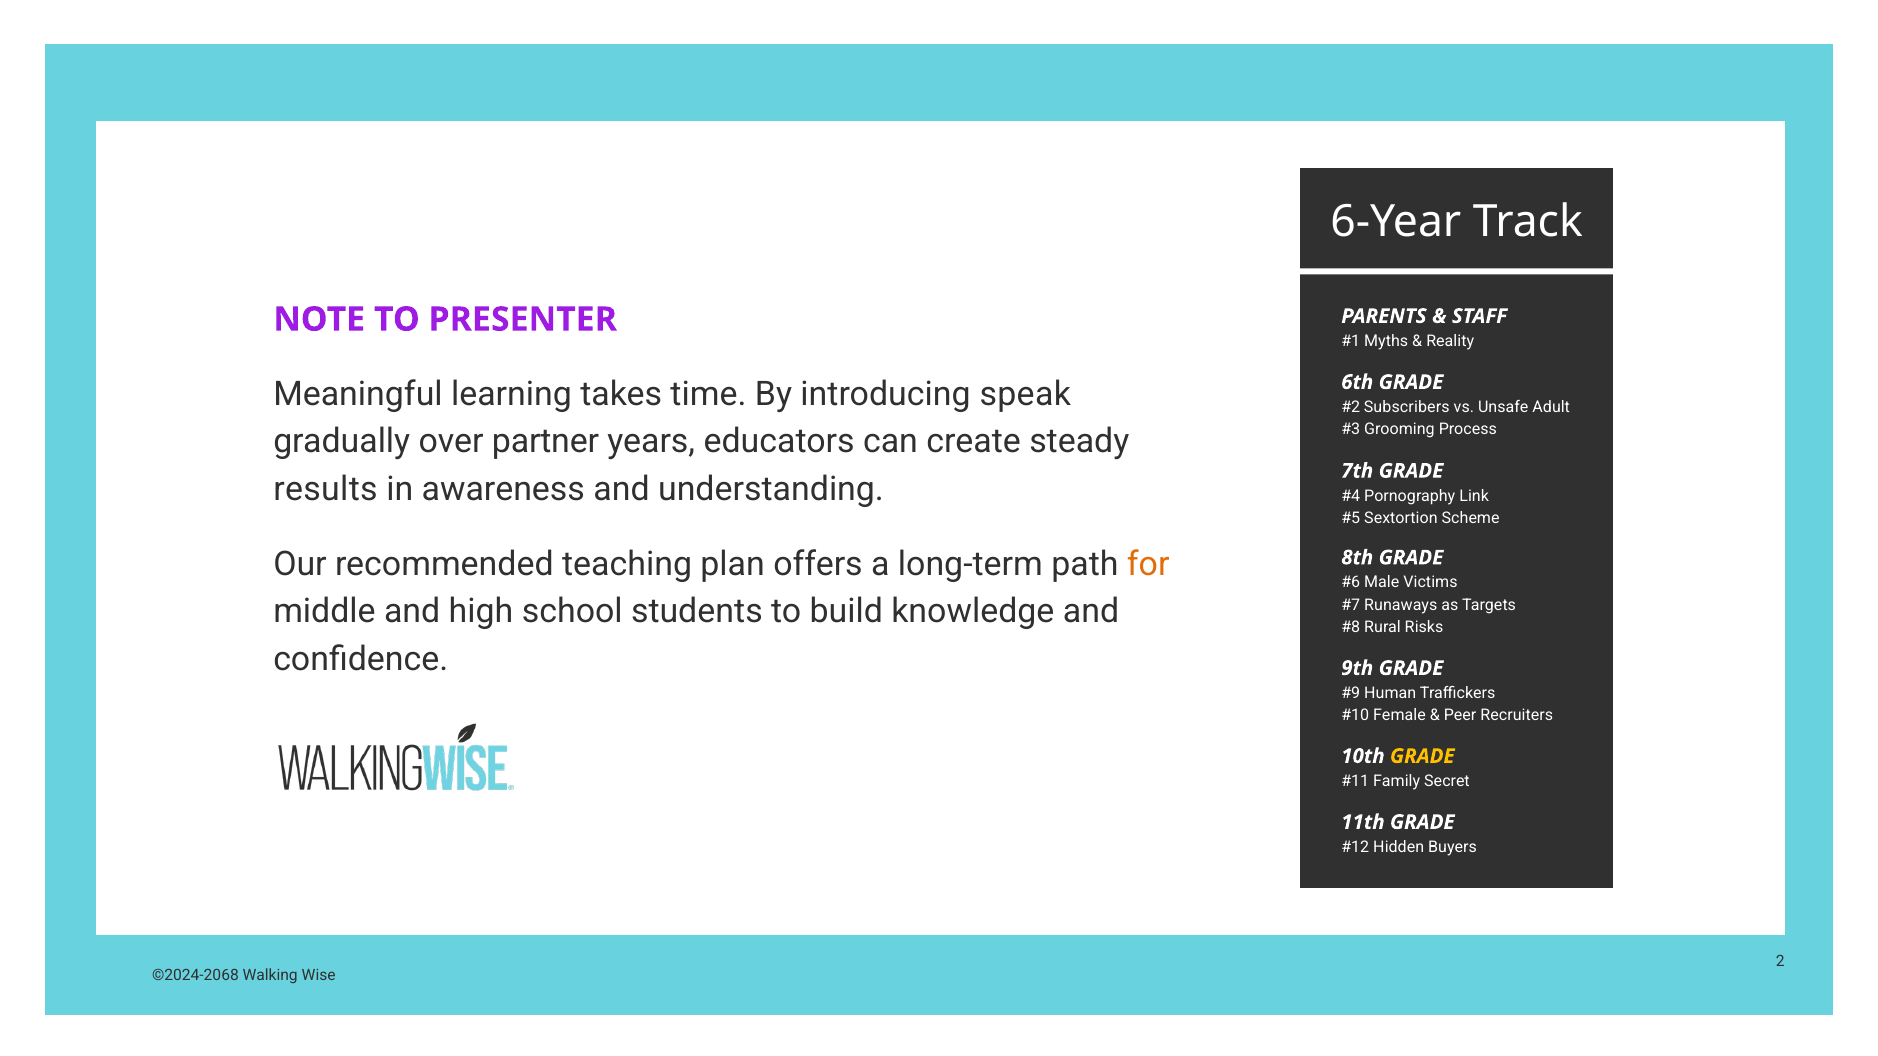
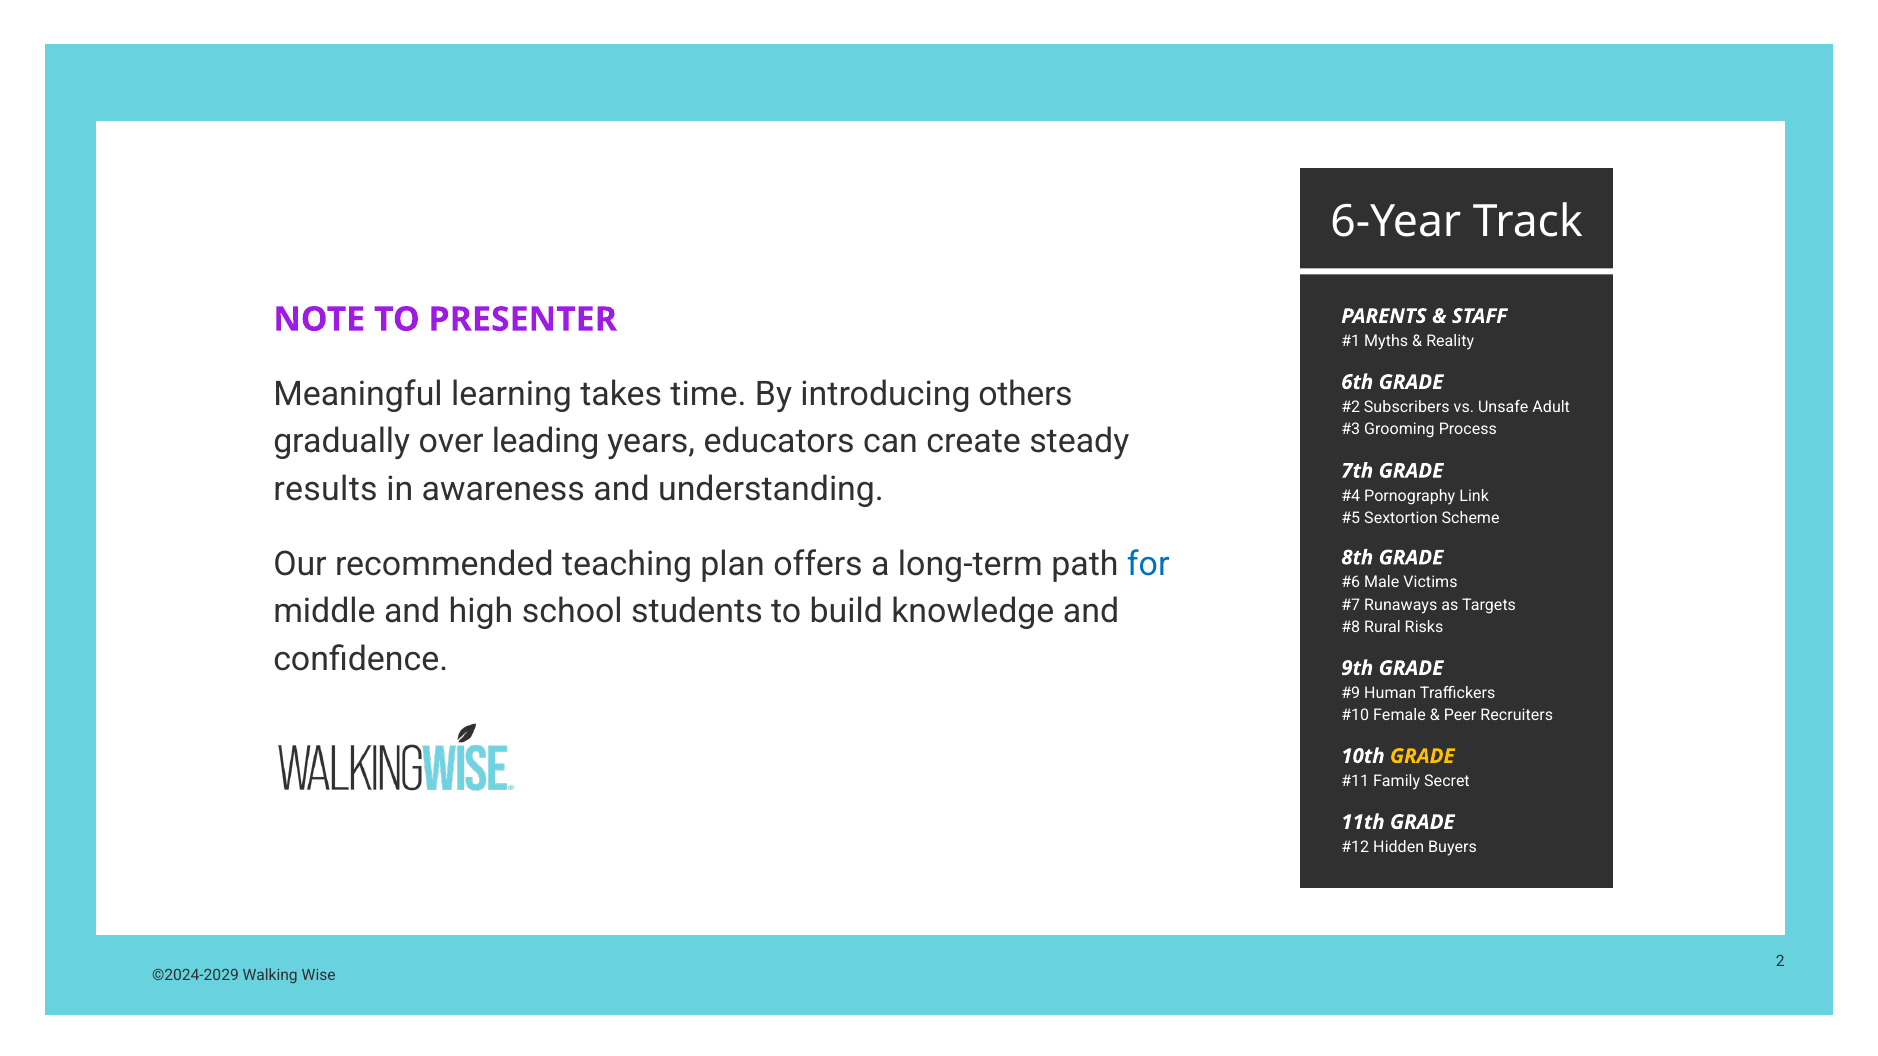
speak: speak -> others
partner: partner -> leading
for colour: orange -> blue
©2024-2068: ©2024-2068 -> ©2024-2029
